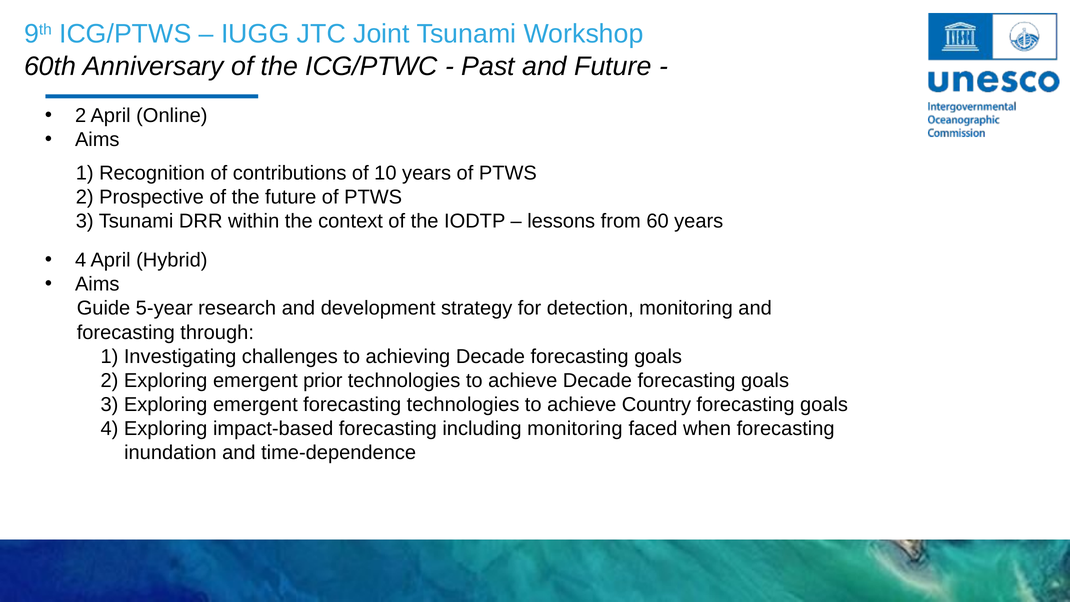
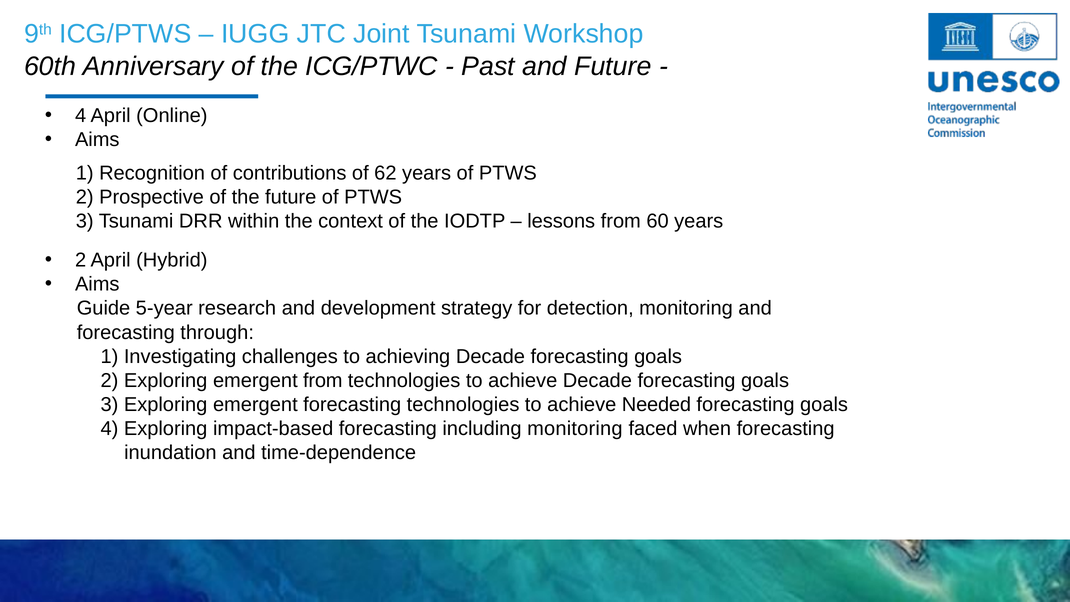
2 at (81, 116): 2 -> 4
10: 10 -> 62
4 at (81, 260): 4 -> 2
emergent prior: prior -> from
Country: Country -> Needed
